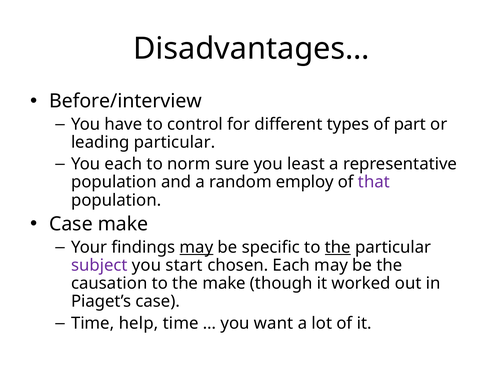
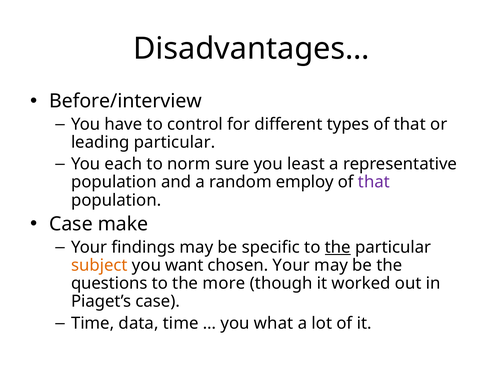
types of part: part -> that
may at (196, 247) underline: present -> none
subject colour: purple -> orange
start: start -> want
chosen Each: Each -> Your
causation: causation -> questions
the make: make -> more
help: help -> data
want: want -> what
